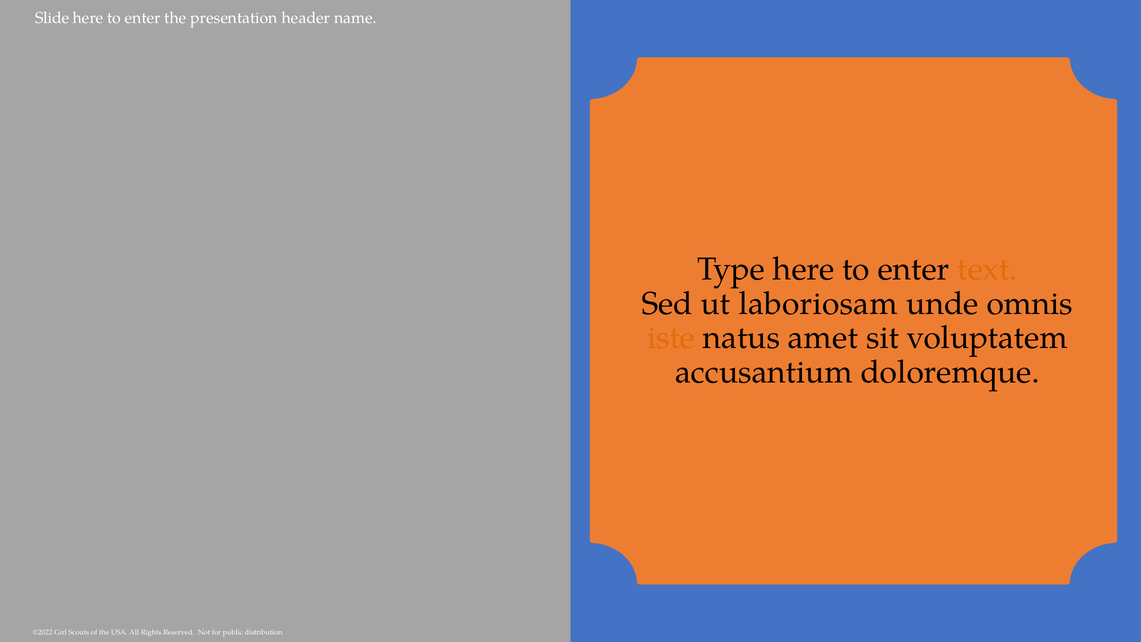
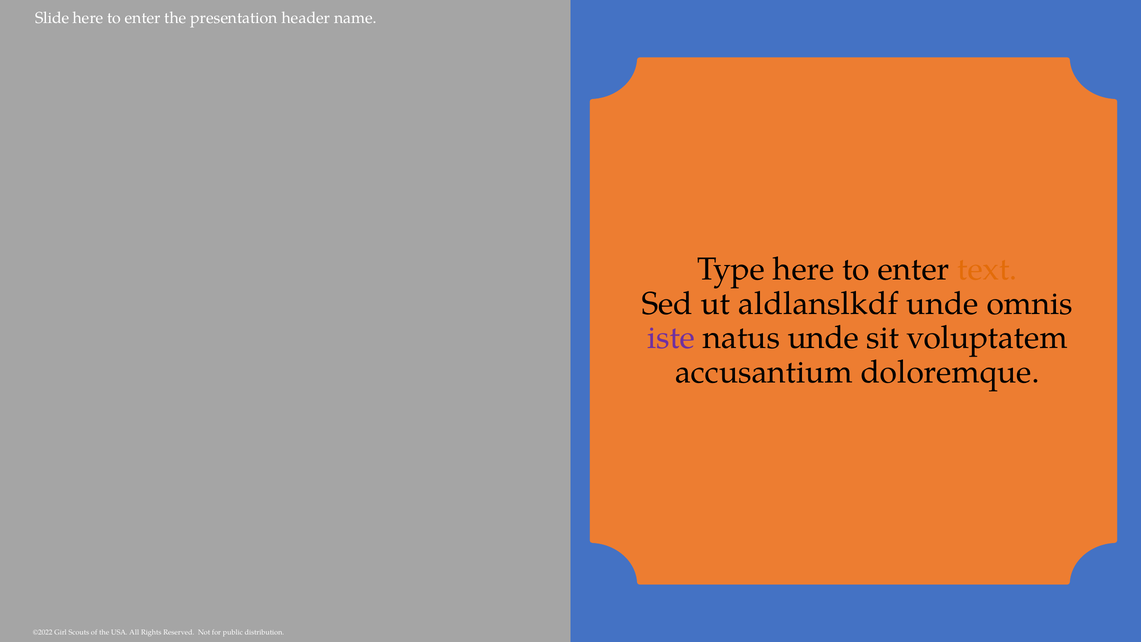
laboriosam: laboriosam -> aldlanslkdf
iste colour: orange -> purple
natus amet: amet -> unde
